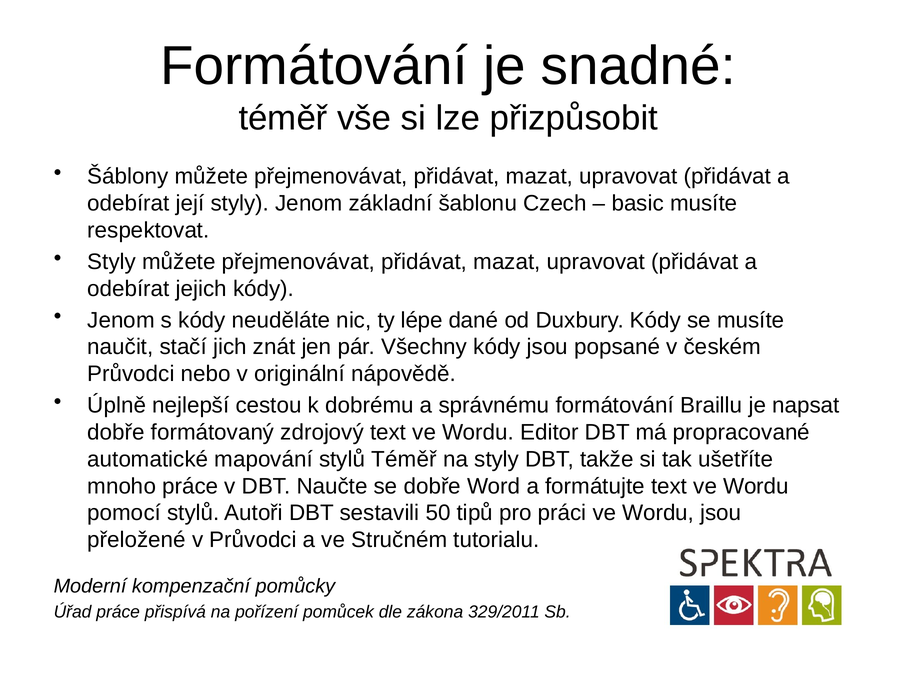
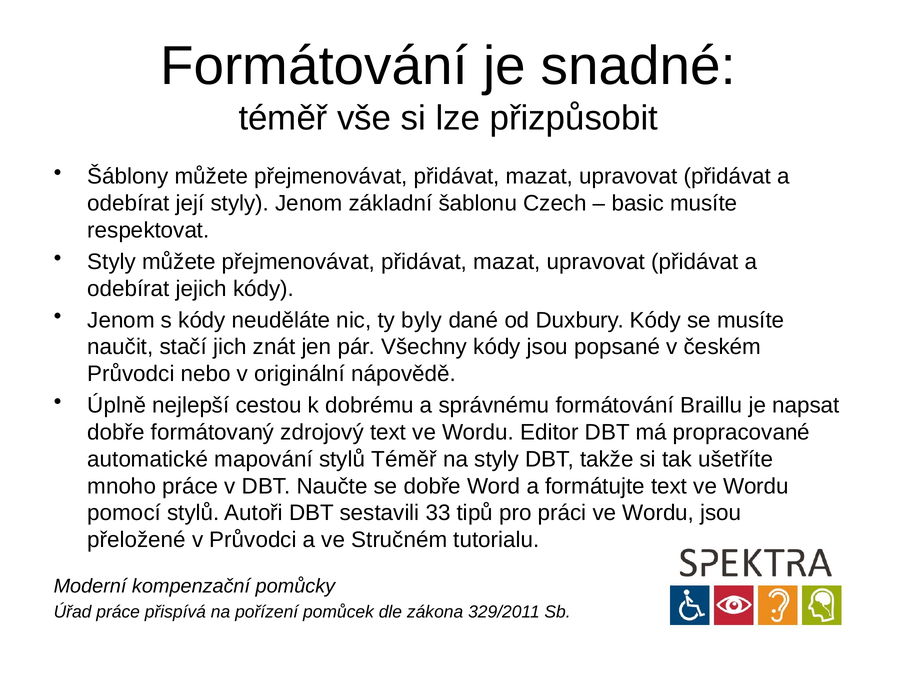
lépe: lépe -> byly
50: 50 -> 33
